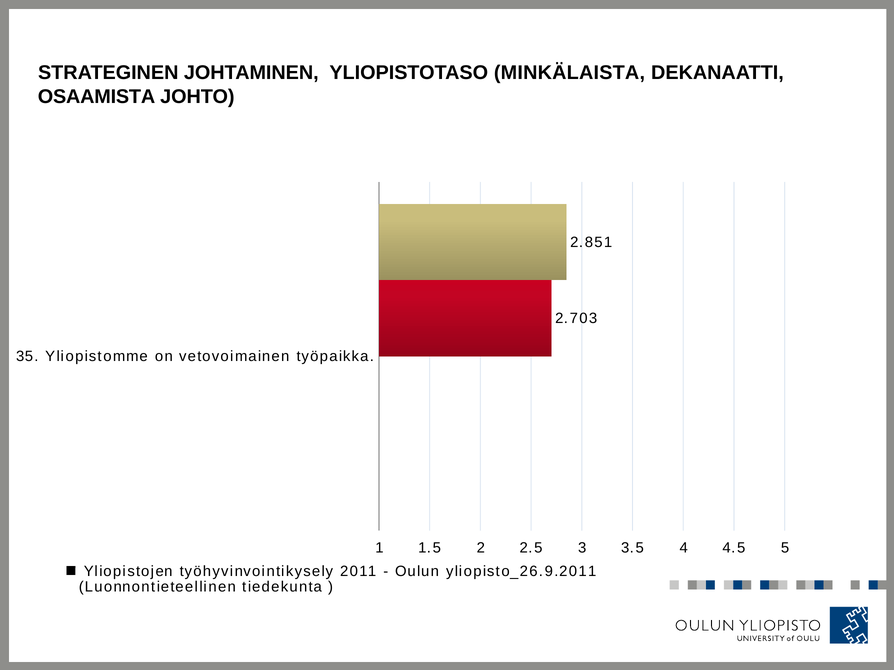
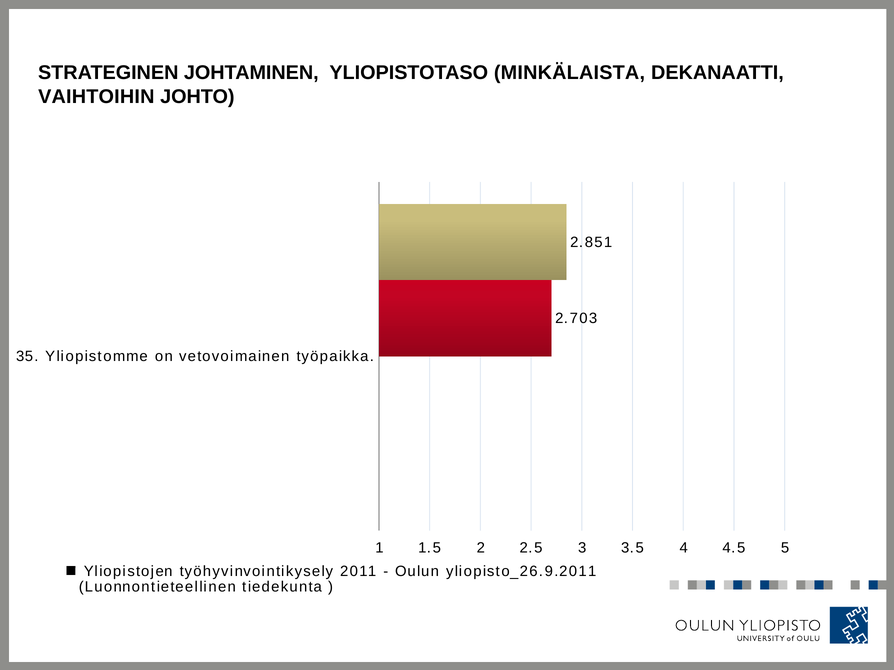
OSAAMISTA: OSAAMISTA -> VAIHTOIHIN
